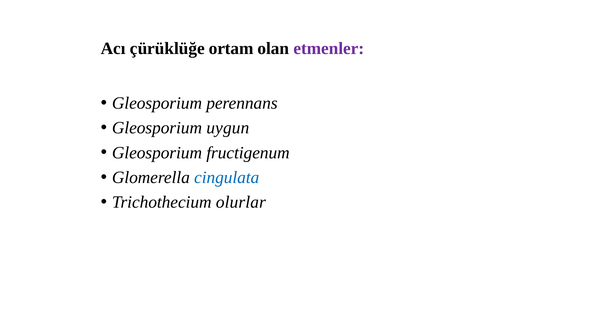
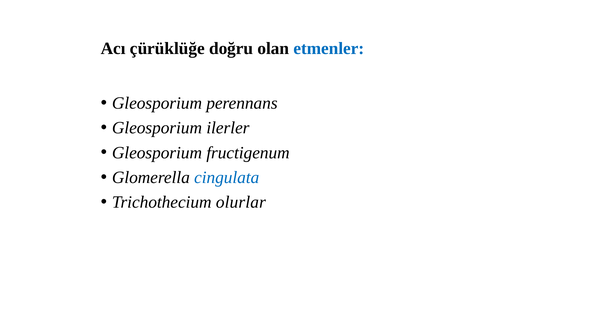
ortam: ortam -> doğru
etmenler colour: purple -> blue
uygun: uygun -> ilerler
